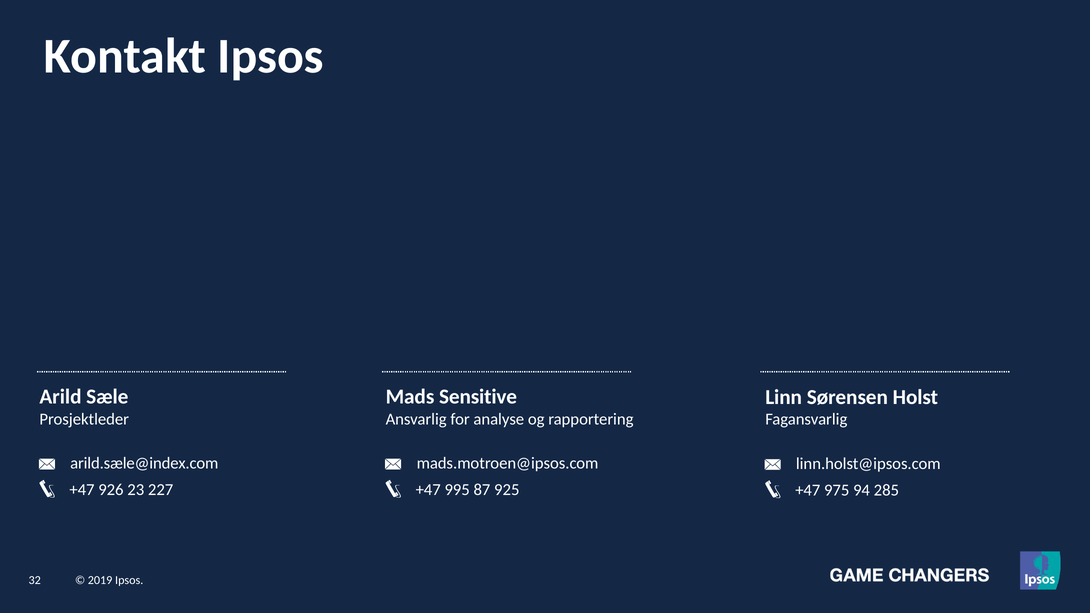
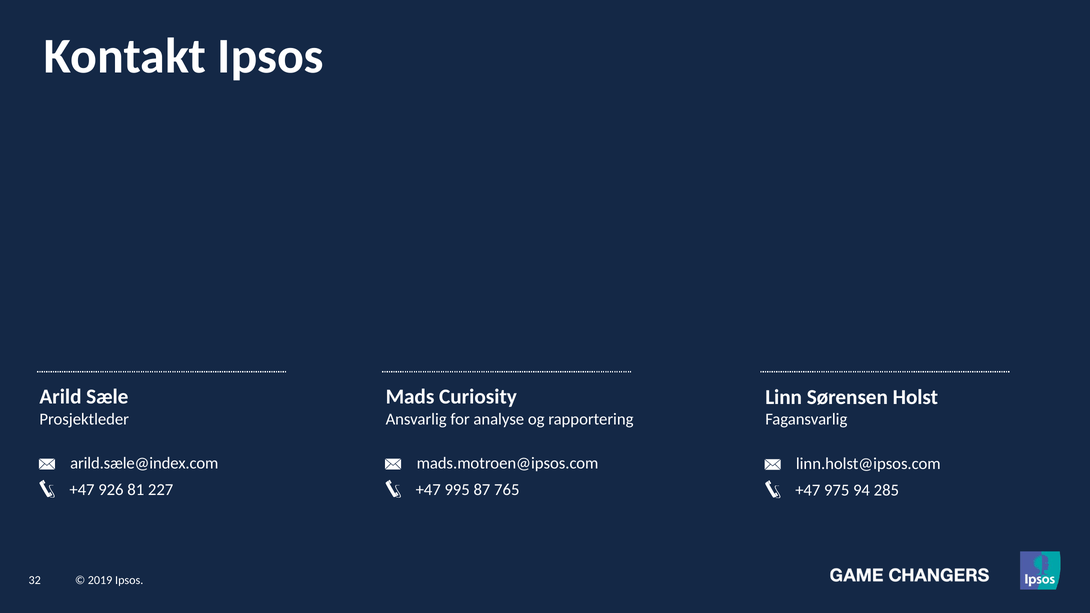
Sensitive: Sensitive -> Curiosity
23: 23 -> 81
925: 925 -> 765
